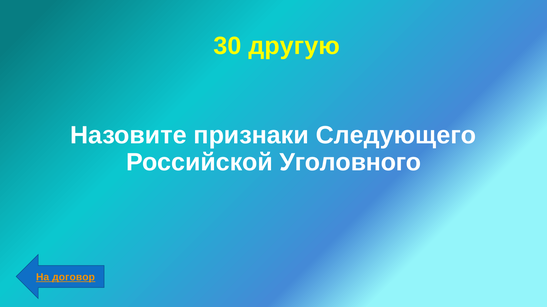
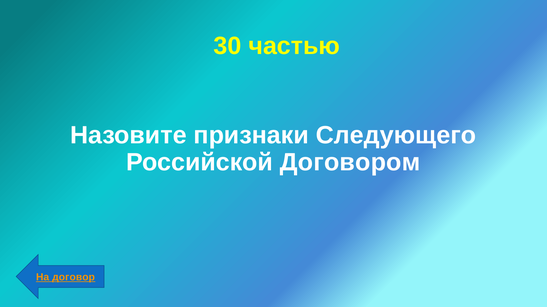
другую: другую -> частью
Уголовного: Уголовного -> Договором
